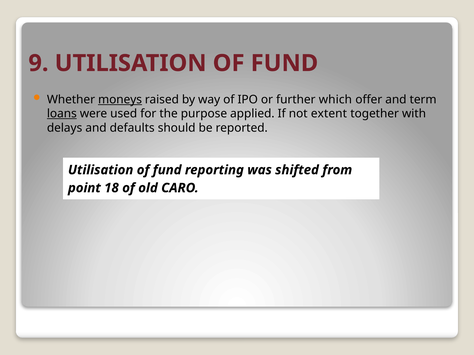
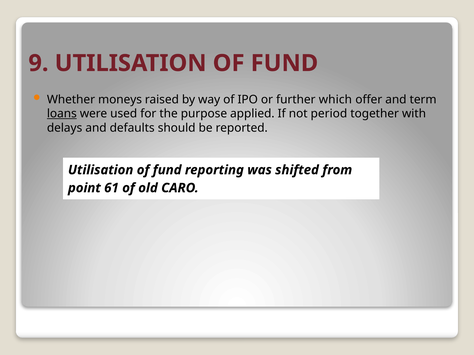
moneys underline: present -> none
extent: extent -> period
18: 18 -> 61
